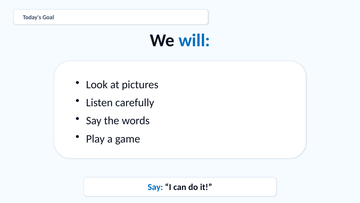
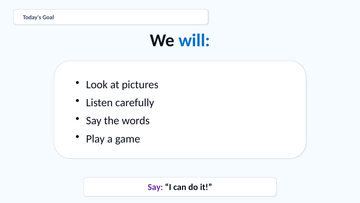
Say at (155, 187) colour: blue -> purple
